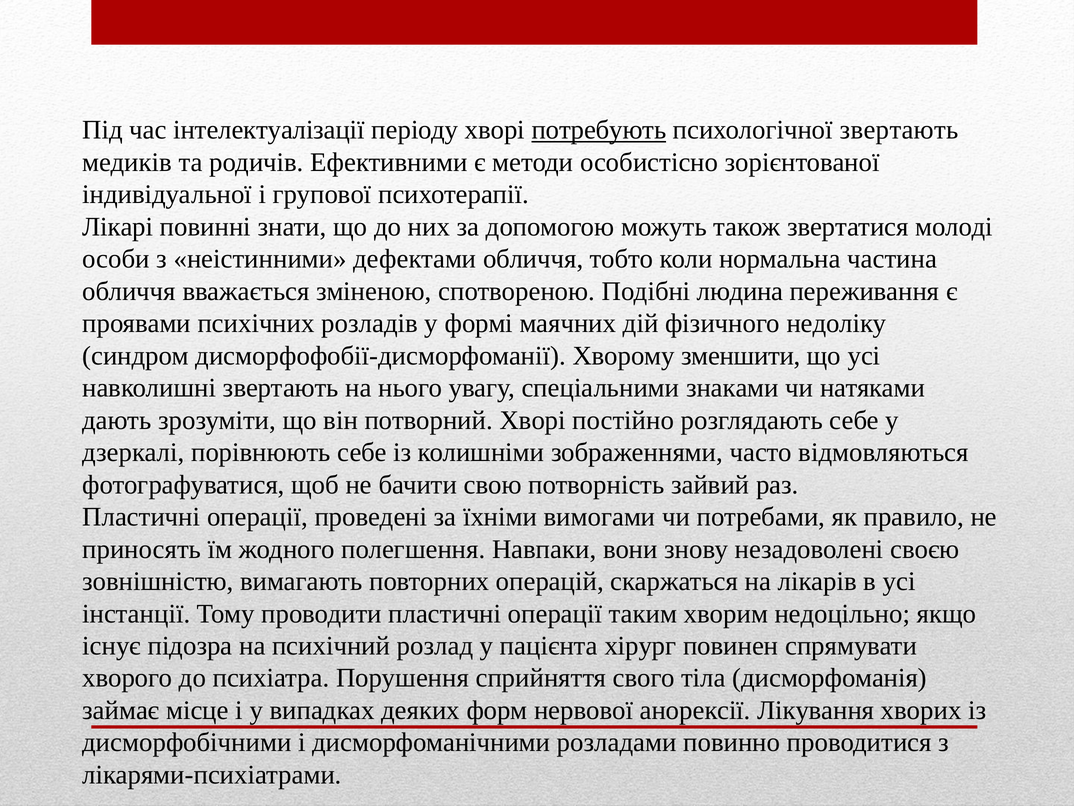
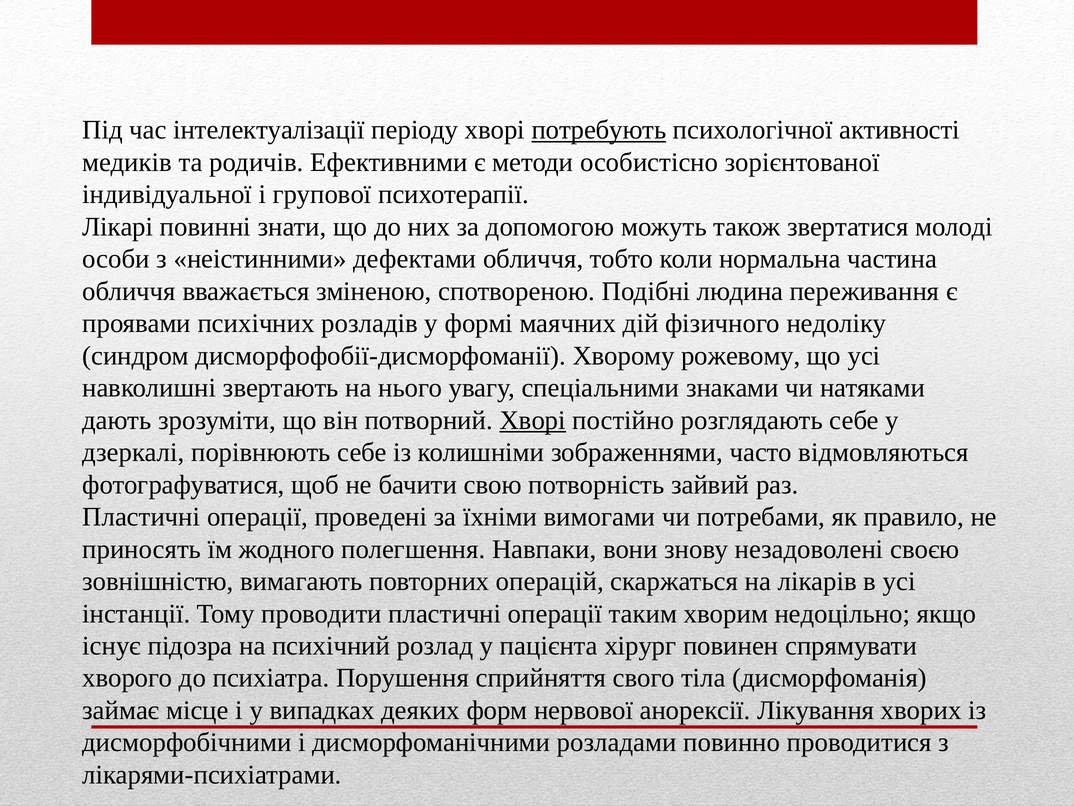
психологічної звертають: звертають -> активності
зменшити: зменшити -> рожевому
Хворі at (533, 420) underline: none -> present
